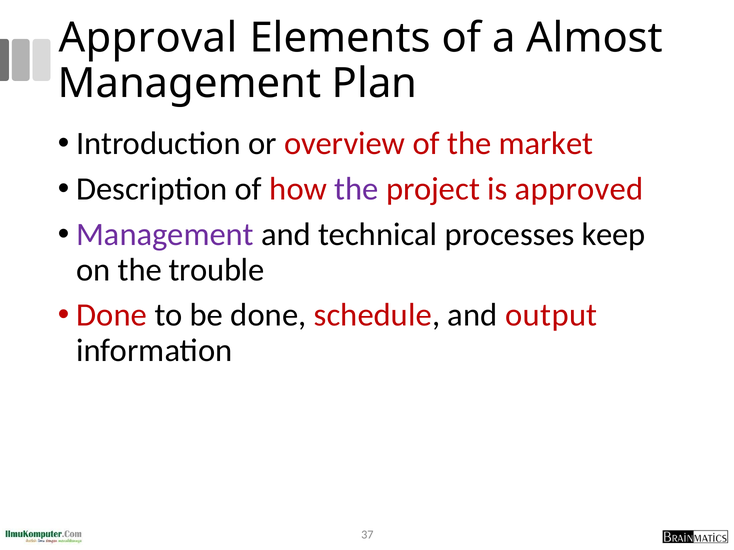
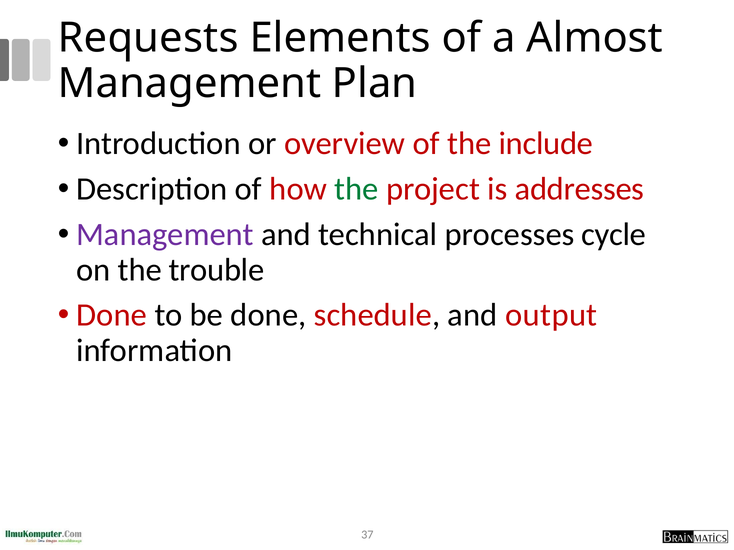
Approval: Approval -> Requests
market: market -> include
the at (356, 189) colour: purple -> green
approved: approved -> addresses
keep: keep -> cycle
